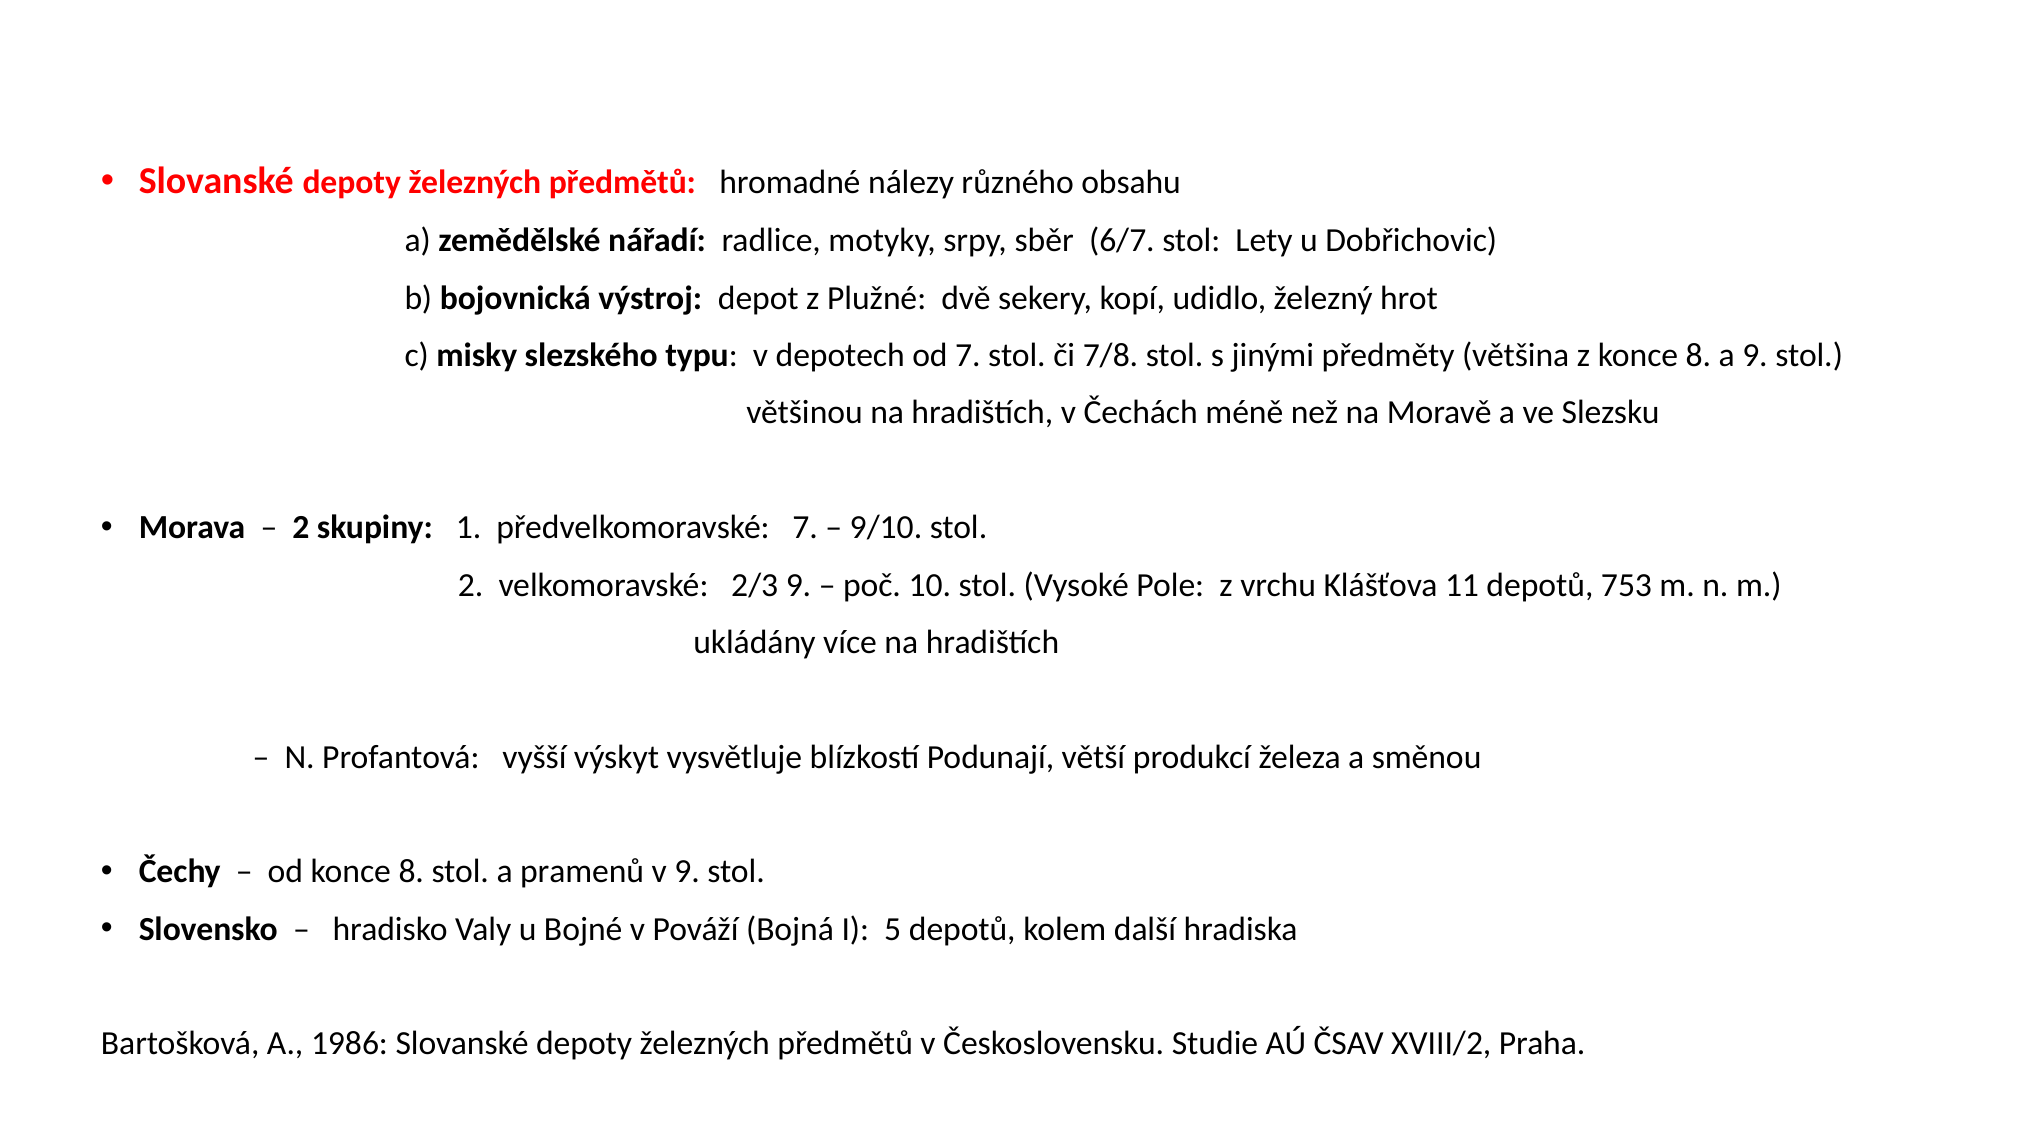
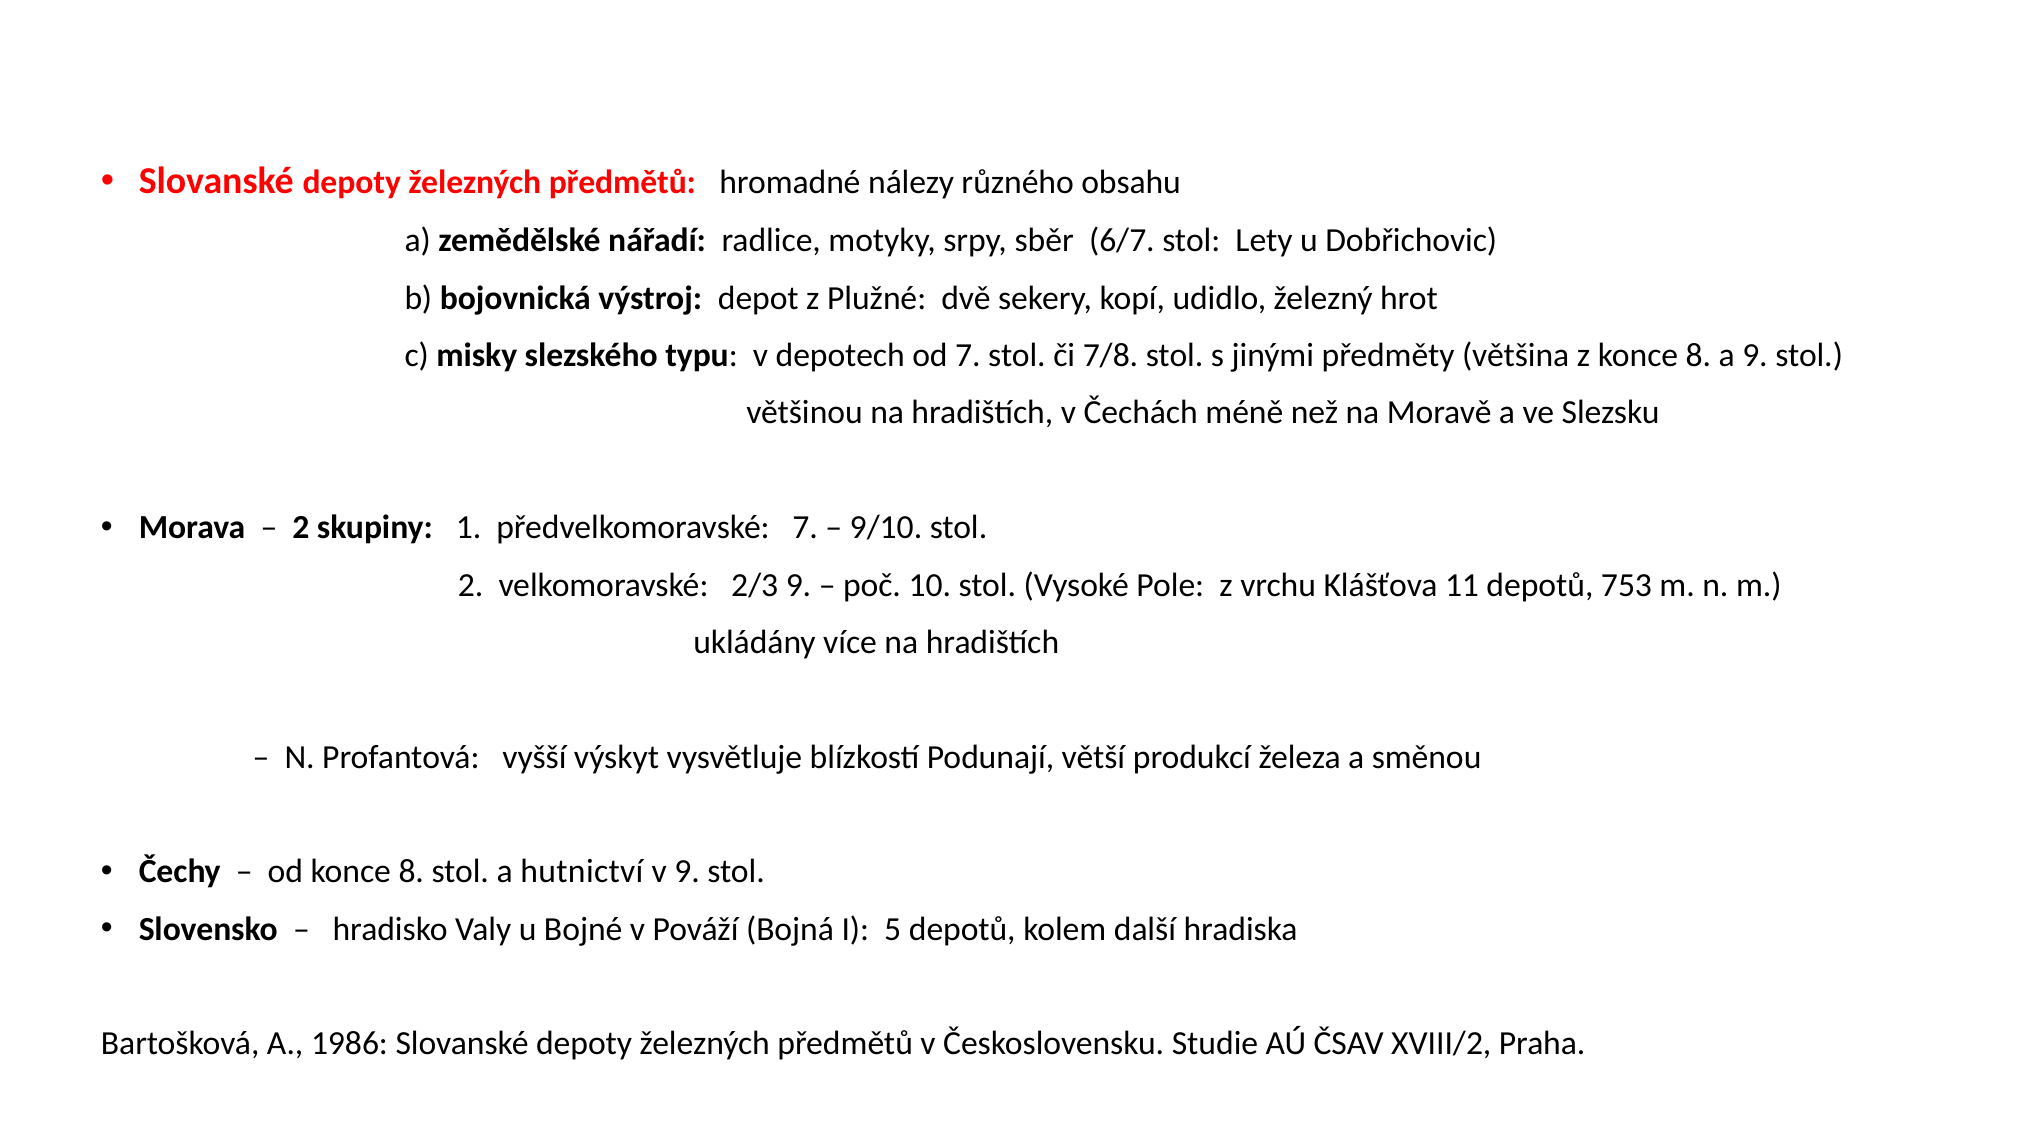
pramenů: pramenů -> hutnictví
